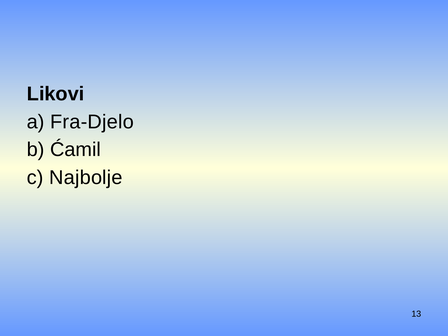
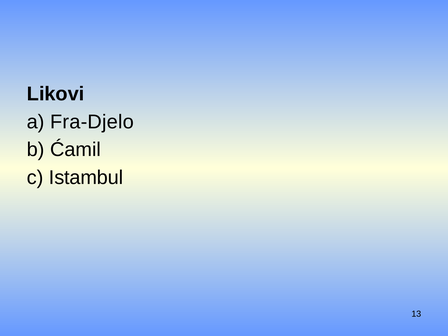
Najbolje: Najbolje -> Istambul
